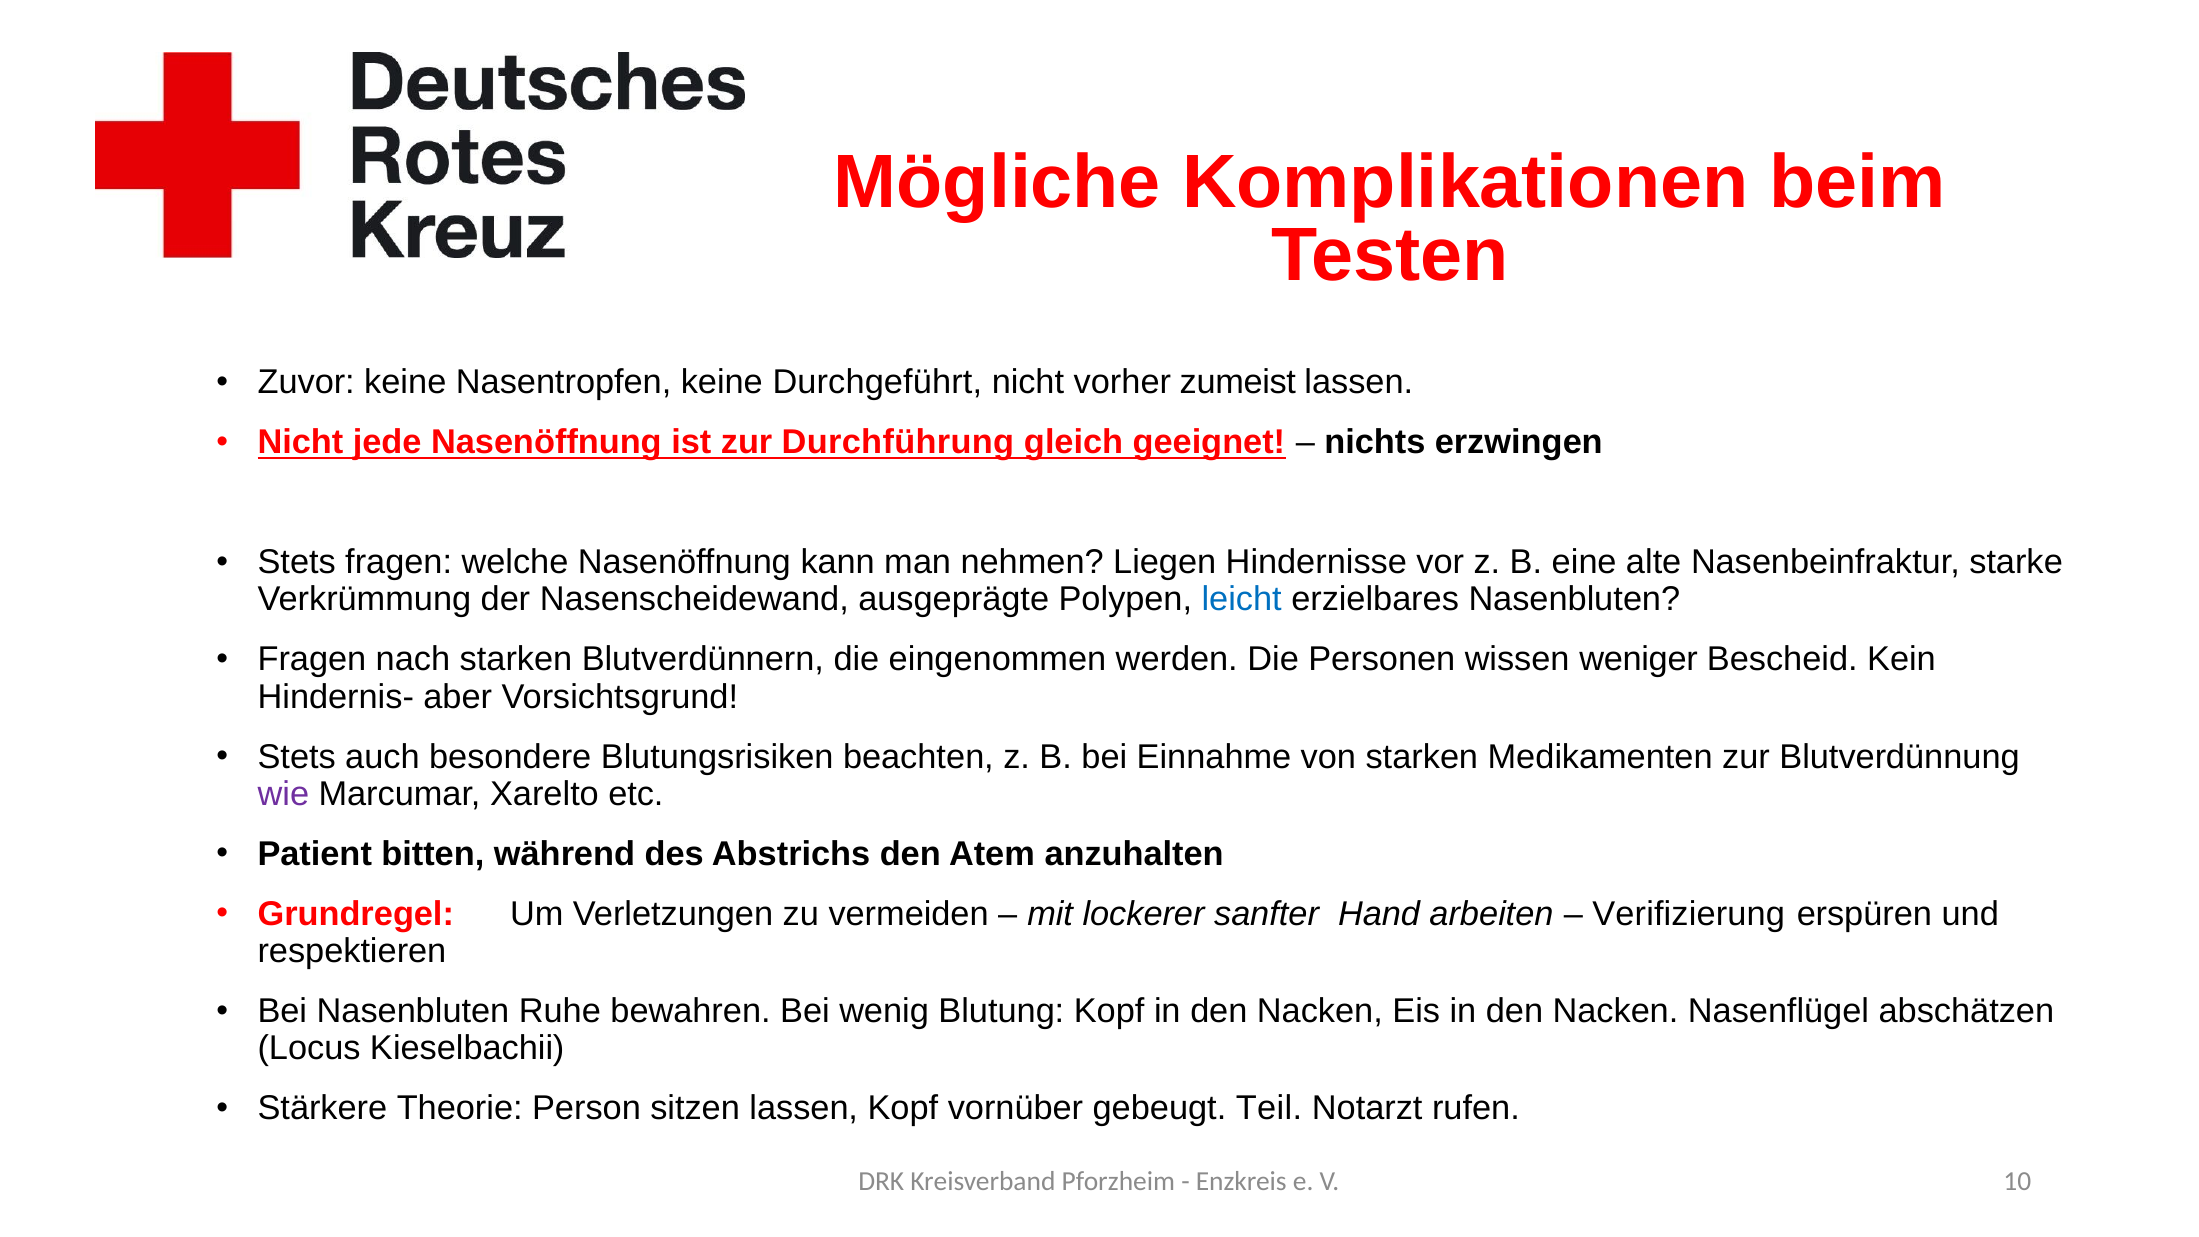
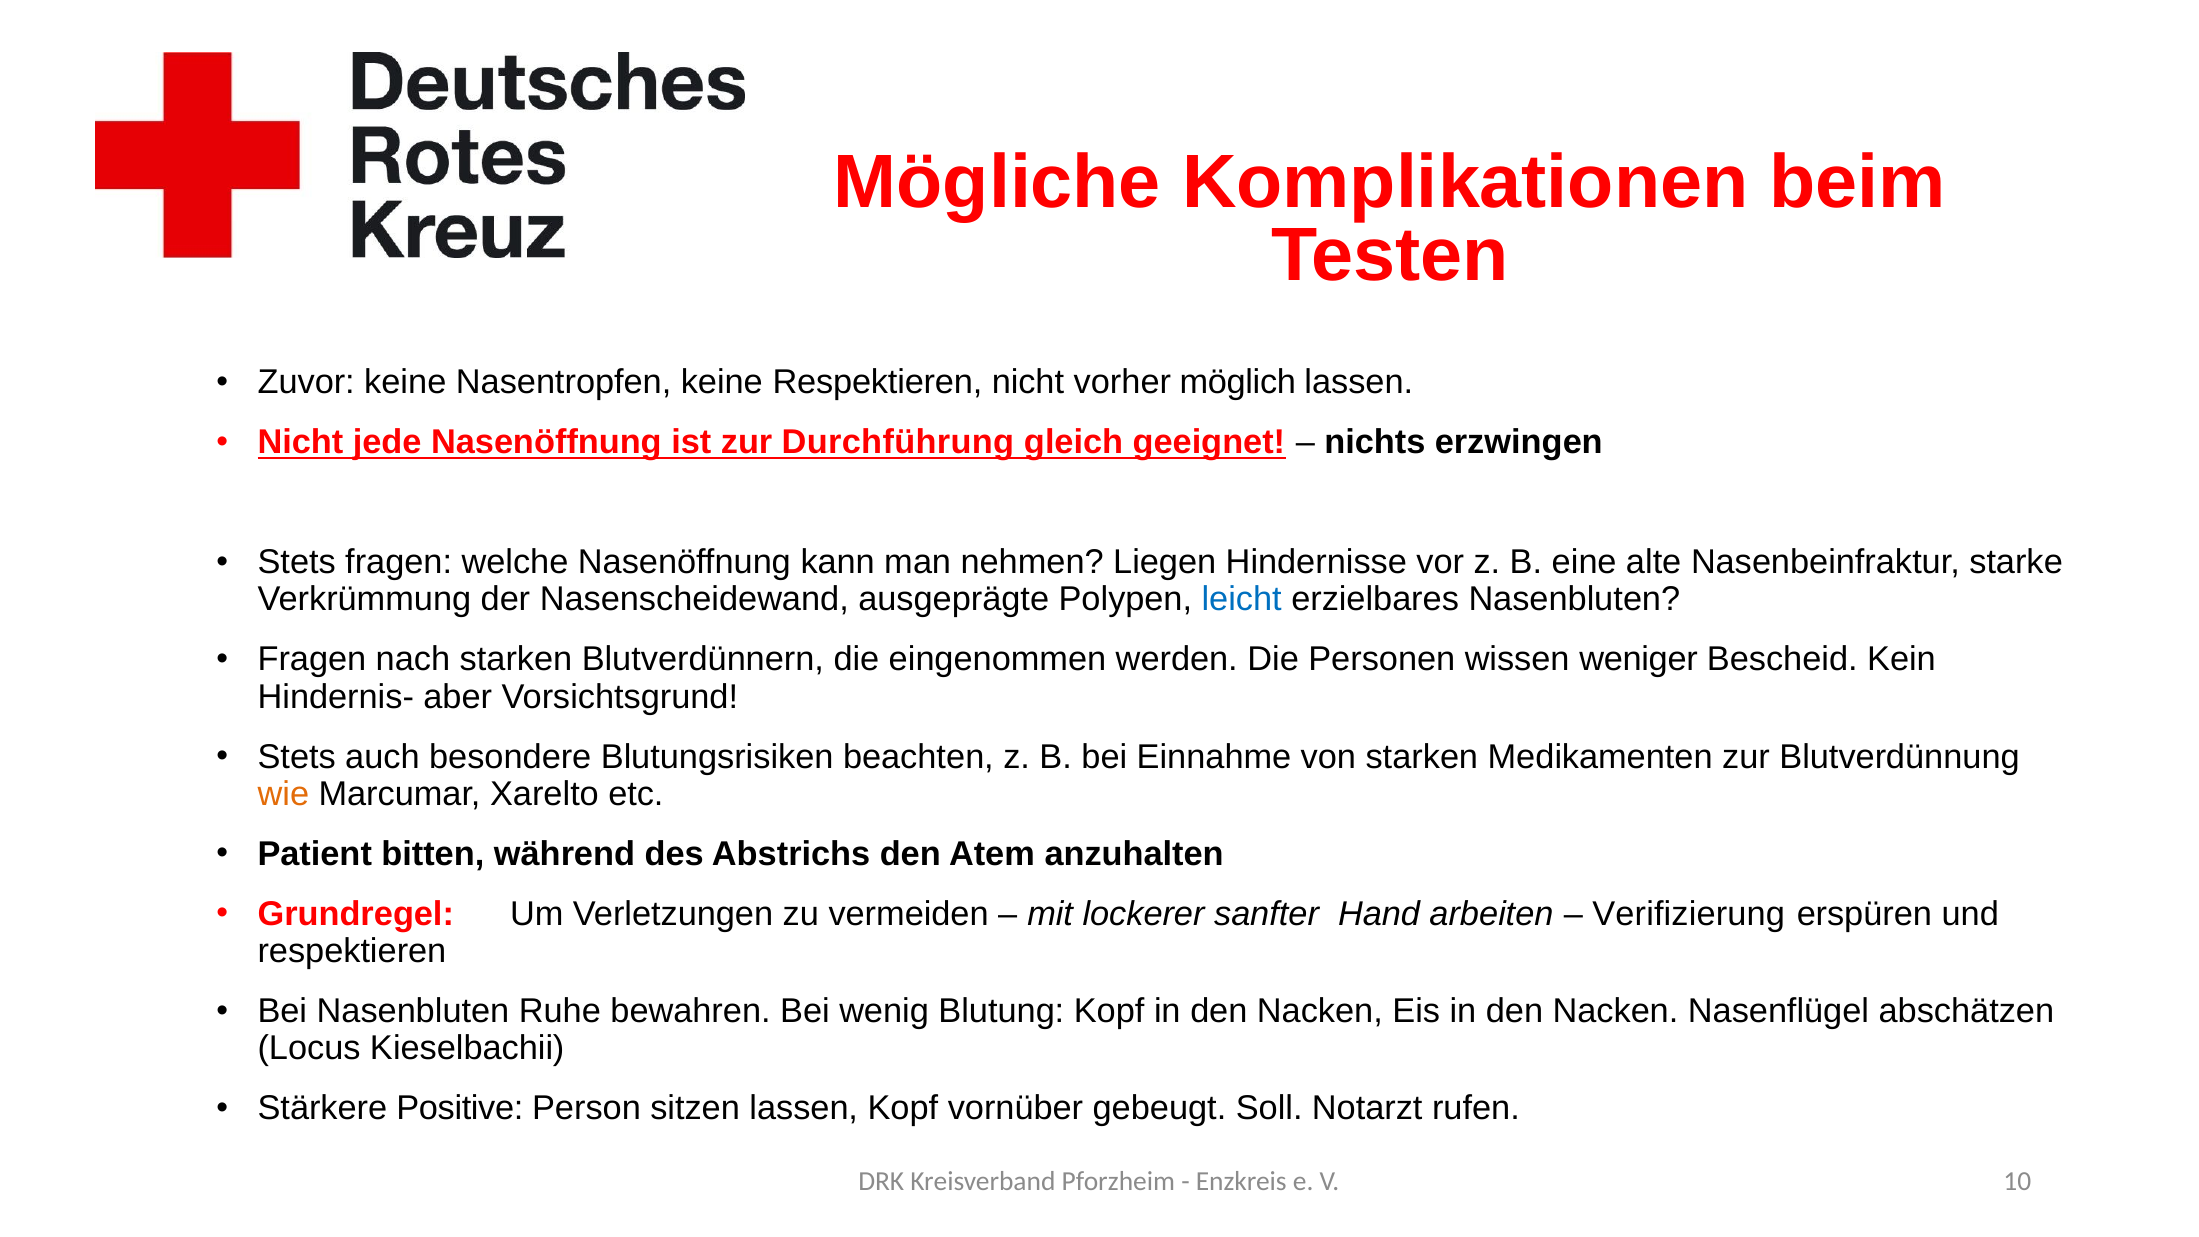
keine Durchgeführt: Durchgeführt -> Respektieren
zumeist: zumeist -> möglich
wie colour: purple -> orange
Theorie: Theorie -> Positive
Teil: Teil -> Soll
